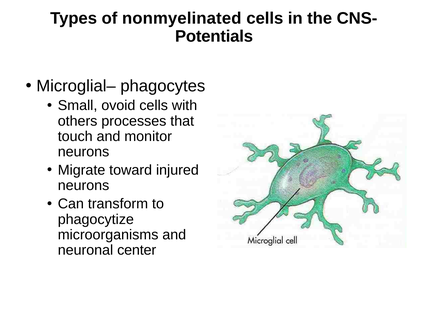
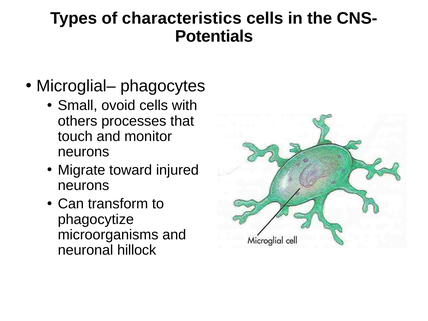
nonmyelinated: nonmyelinated -> characteristics
center: center -> hillock
